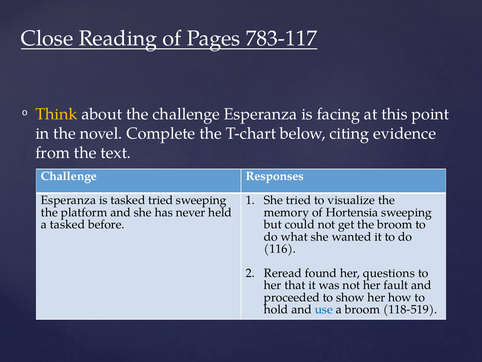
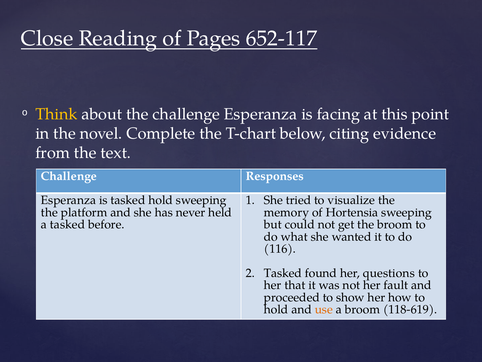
783-117: 783-117 -> 652-117
tasked tried: tried -> hold
Reread at (283, 273): Reread -> Tasked
use colour: blue -> orange
118-519: 118-519 -> 118-619
